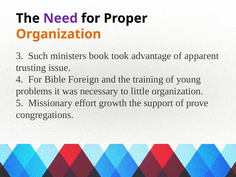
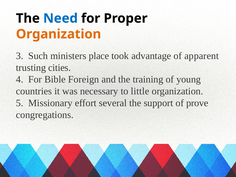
Need colour: purple -> blue
book: book -> place
issue: issue -> cities
problems: problems -> countries
growth: growth -> several
